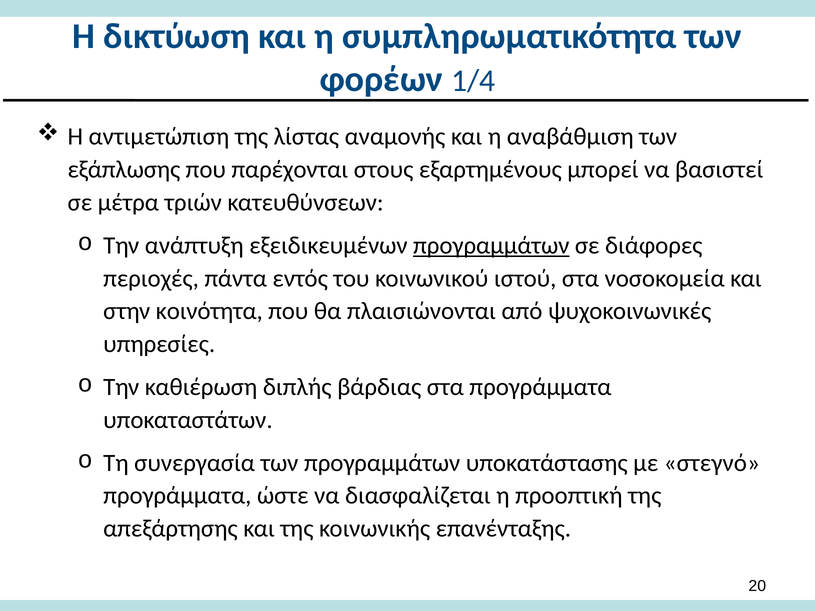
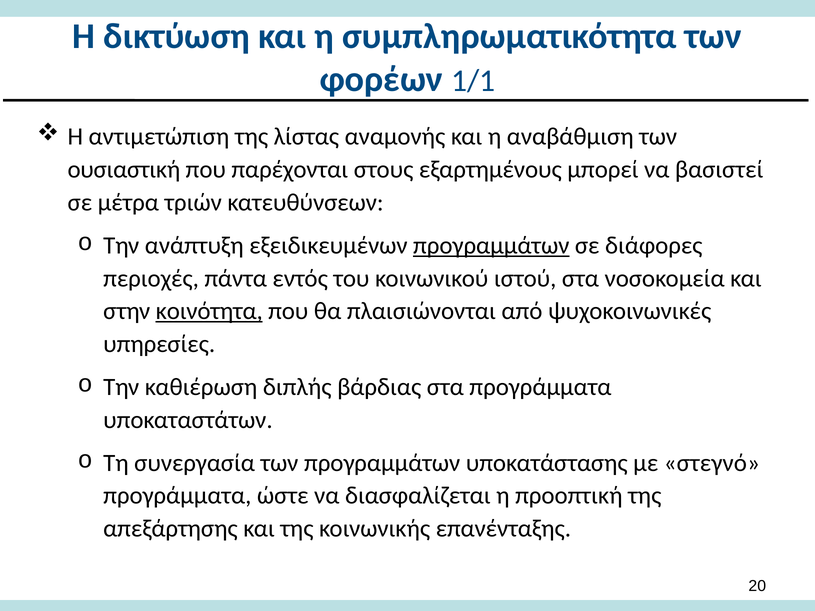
1/4: 1/4 -> 1/1
εξάπλωσης: εξάπλωσης -> ουσιαστική
κοινότητα underline: none -> present
